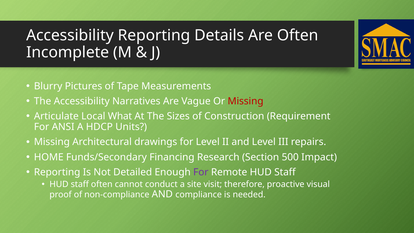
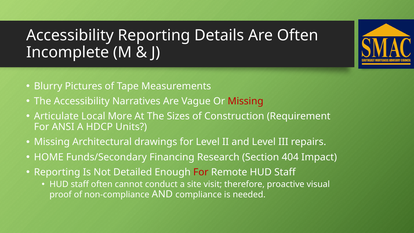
What: What -> More
500: 500 -> 404
For at (201, 172) colour: purple -> red
